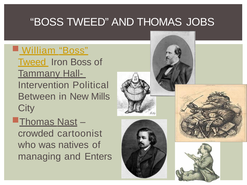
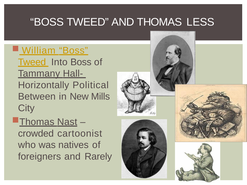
JOBS: JOBS -> LESS
Iron: Iron -> Into
Intervention: Intervention -> Horizontally
managing: managing -> foreigners
Enters: Enters -> Rarely
